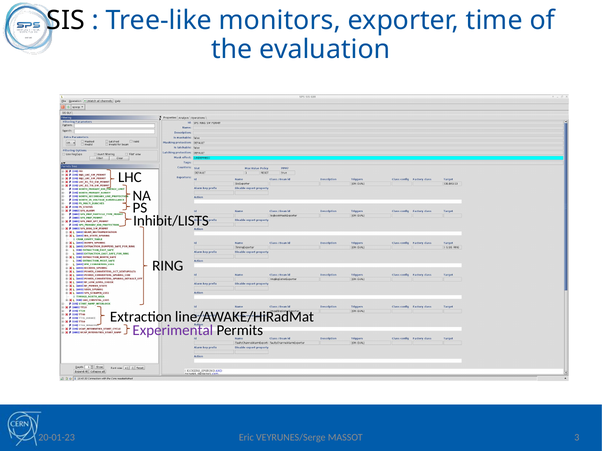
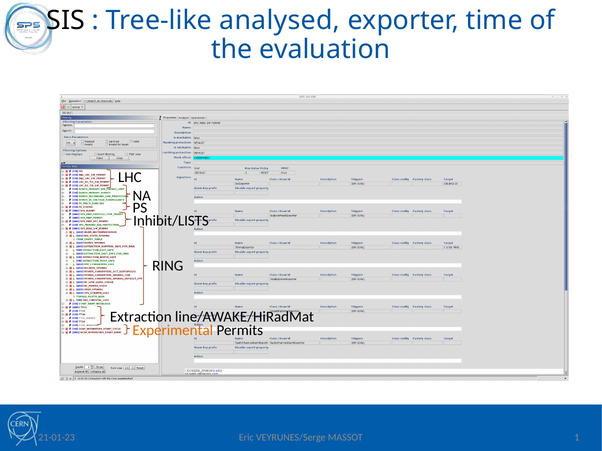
monitors: monitors -> analysed
Experimental colour: purple -> orange
3: 3 -> 1
20-01-23: 20-01-23 -> 21-01-23
